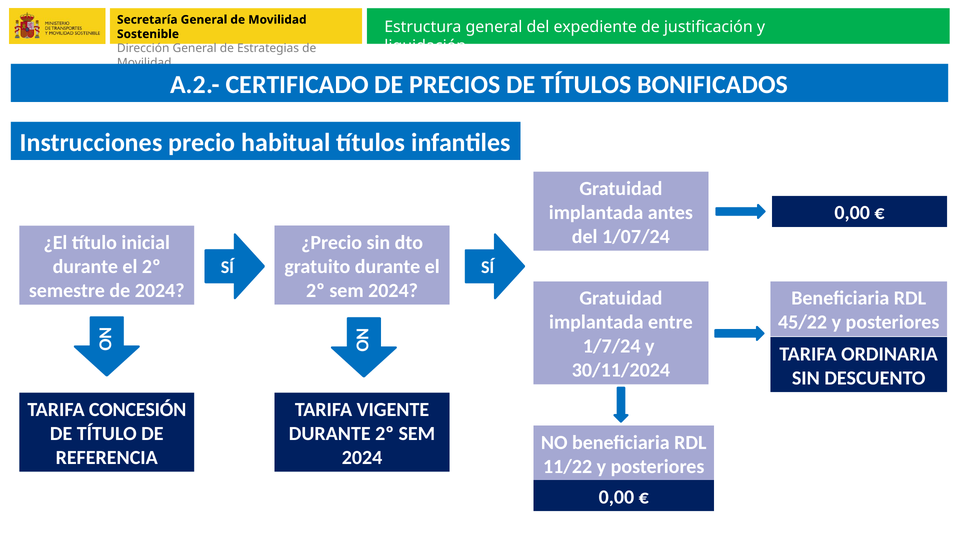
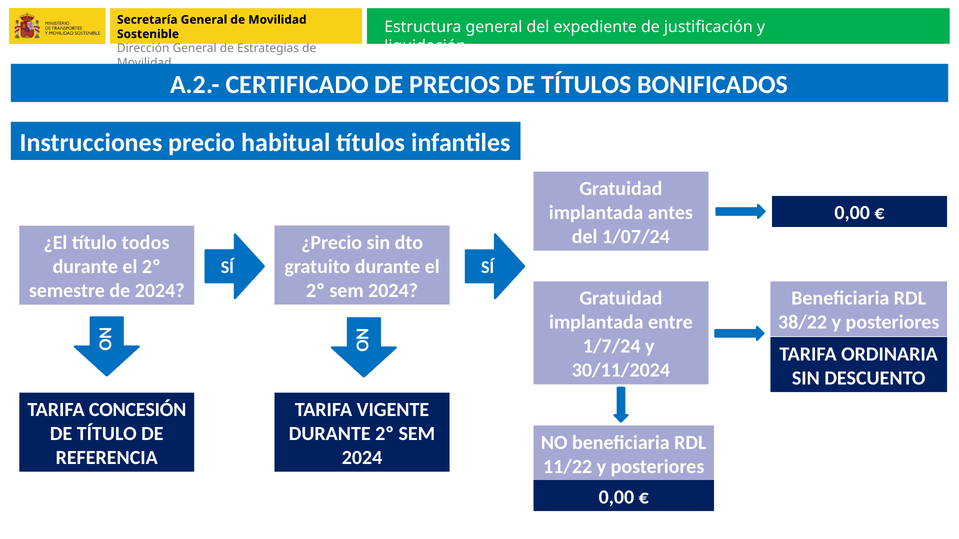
inicial: inicial -> todos
45/22: 45/22 -> 38/22
